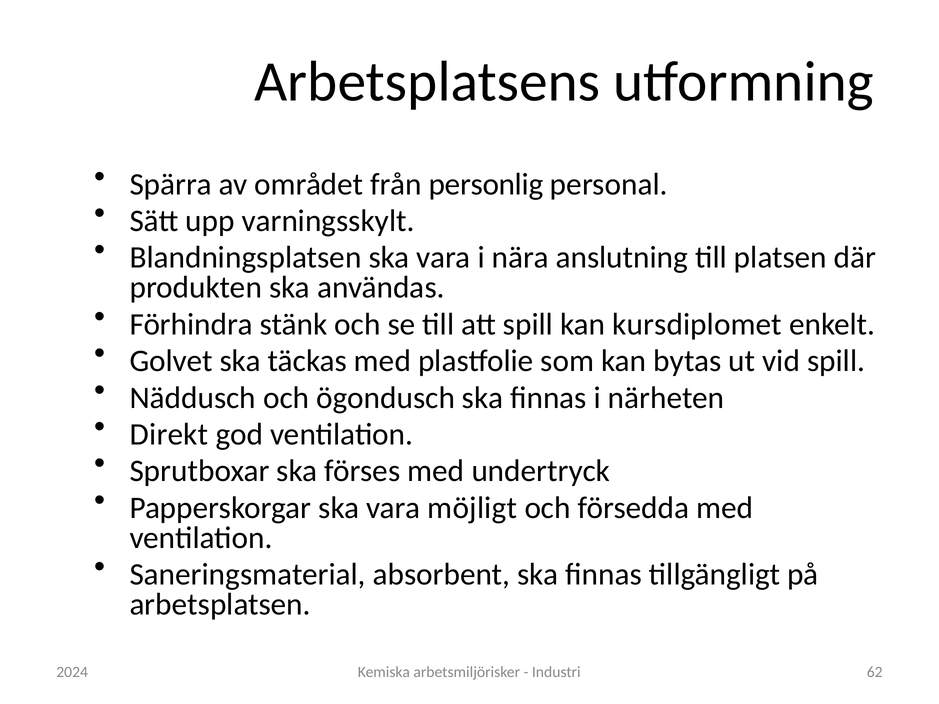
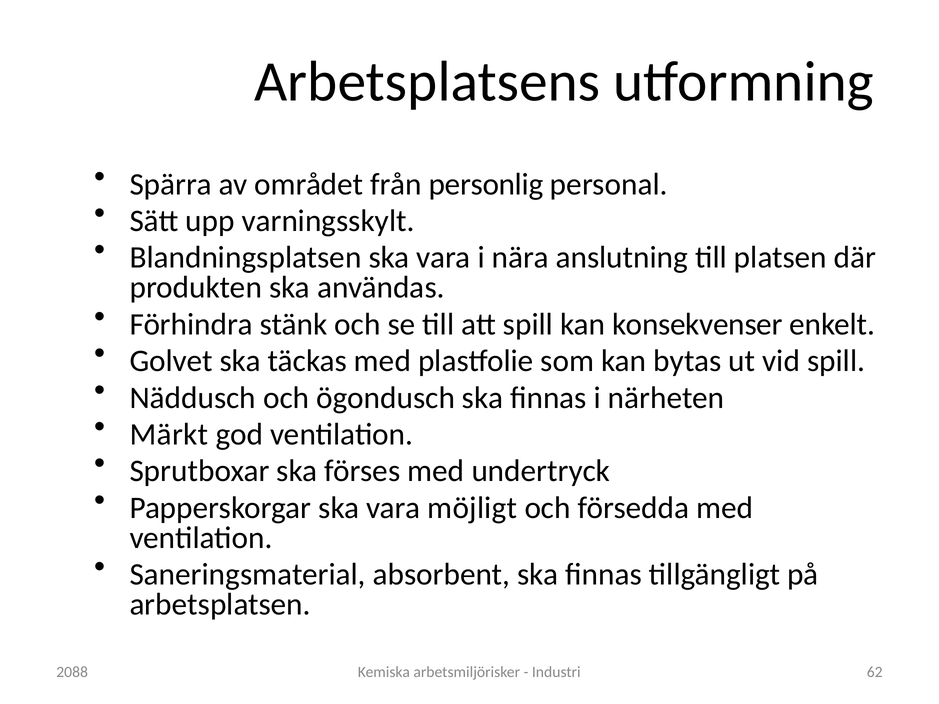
kursdiplomet: kursdiplomet -> konsekvenser
Direkt: Direkt -> Märkt
2024: 2024 -> 2088
